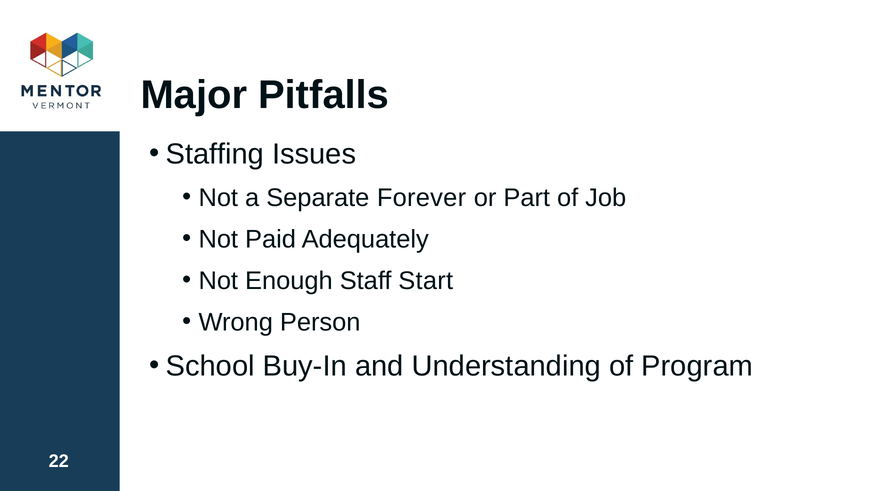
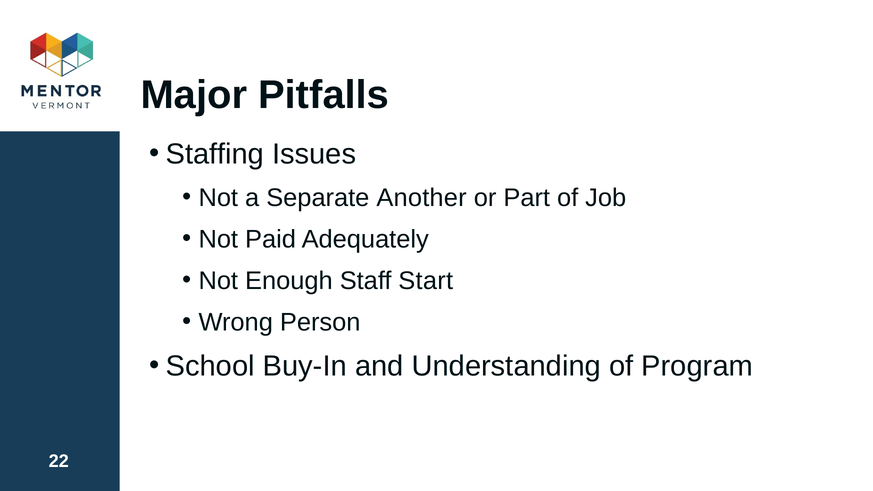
Forever: Forever -> Another
